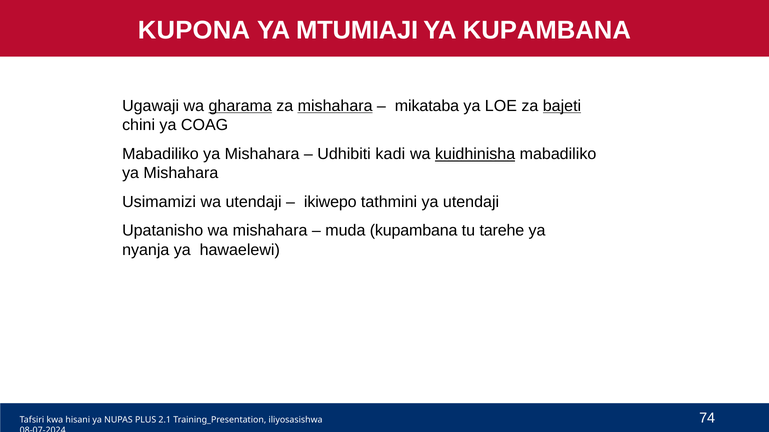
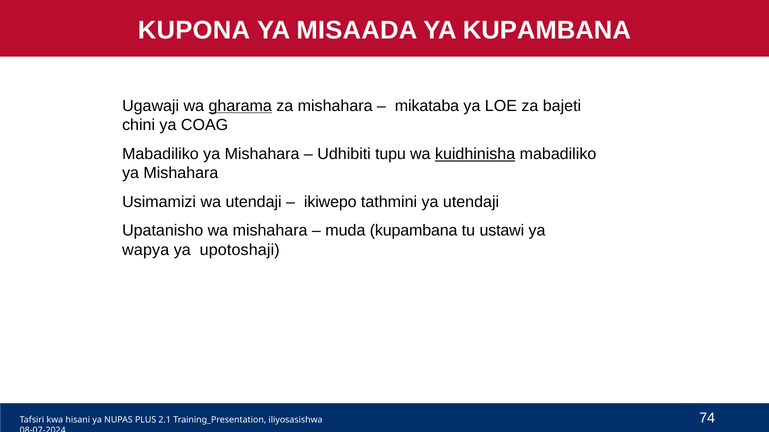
MTUMIAJI: MTUMIAJI -> MISAADA
mishahara at (335, 106) underline: present -> none
bajeti underline: present -> none
kadi: kadi -> tupu
tarehe: tarehe -> ustawi
nyanja: nyanja -> wapya
hawaelewi: hawaelewi -> upotoshaji
